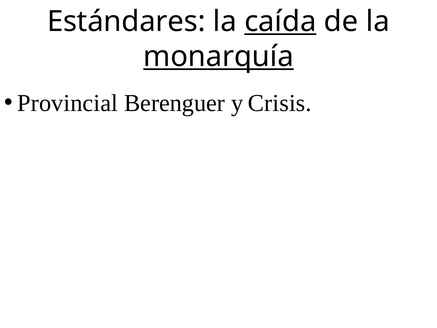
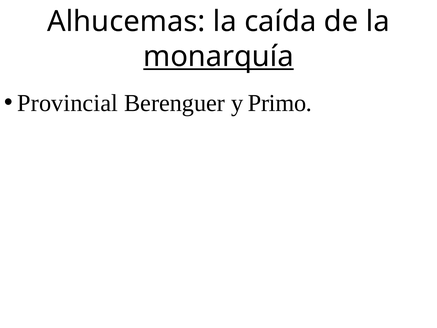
Estándares: Estándares -> Alhucemas
caída underline: present -> none
Crisis: Crisis -> Primo
